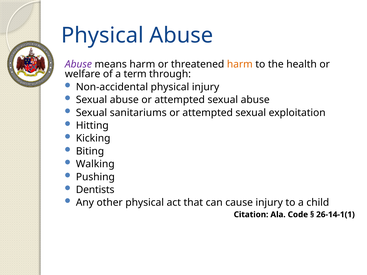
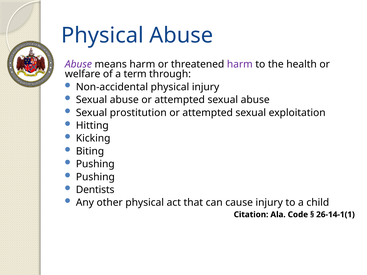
harm at (240, 64) colour: orange -> purple
sanitariums: sanitariums -> prostitution
Walking at (95, 164): Walking -> Pushing
